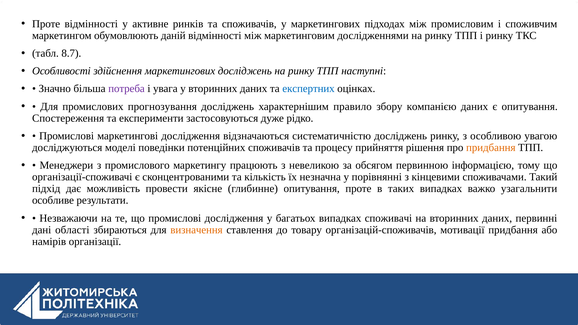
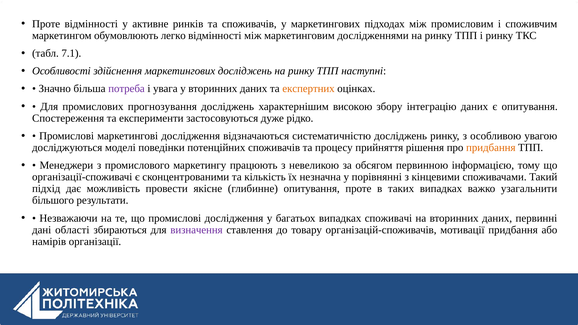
даній: даній -> легко
8.7: 8.7 -> 7.1
експертних colour: blue -> orange
правило: правило -> високою
компанією: компанією -> інтеграцію
особливе: особливе -> більшого
визначення colour: orange -> purple
